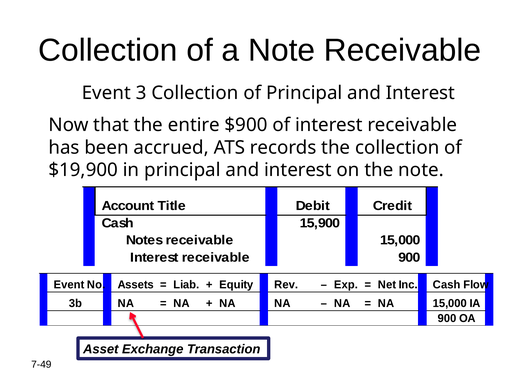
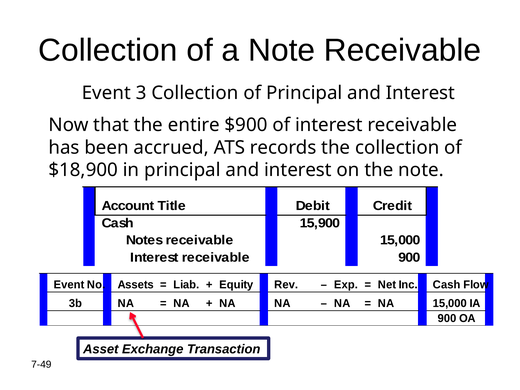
$19,900: $19,900 -> $18,900
